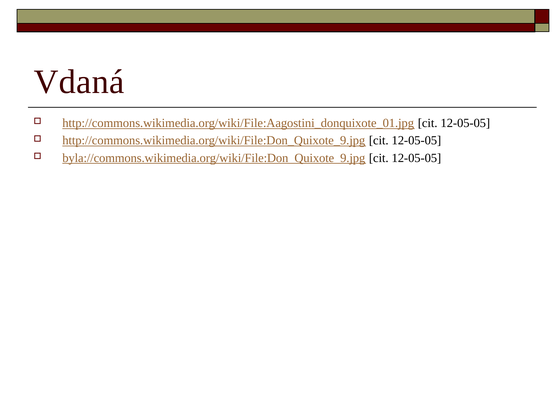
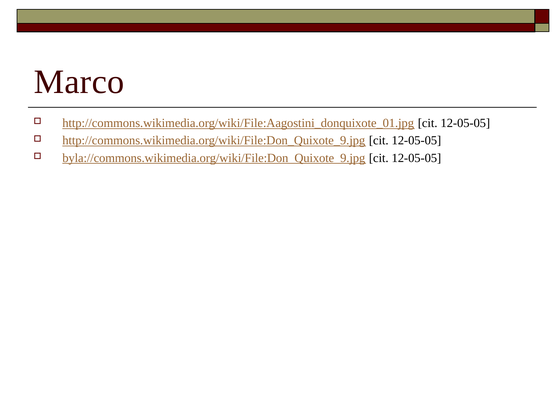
Vdaná: Vdaná -> Marco
